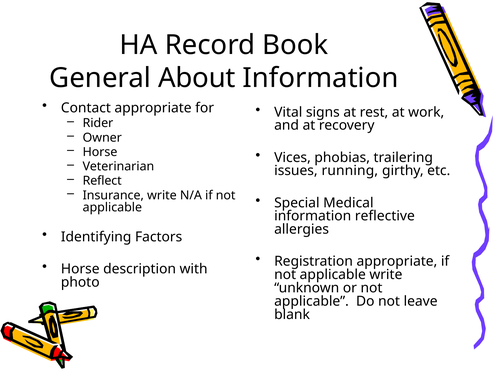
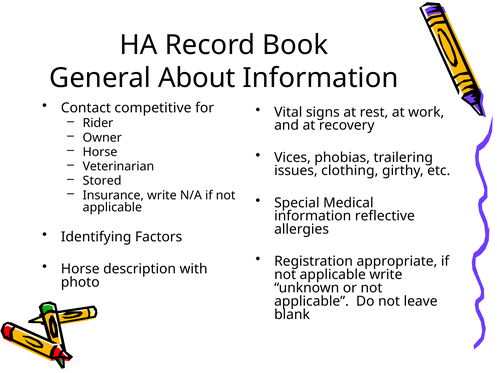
Contact appropriate: appropriate -> competitive
running: running -> clothing
Reflect: Reflect -> Stored
